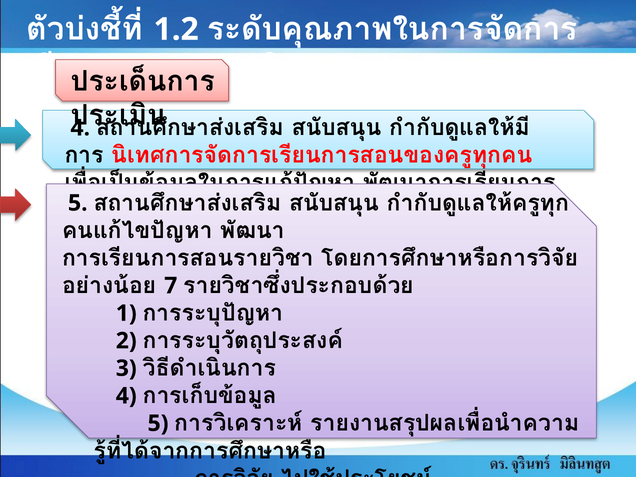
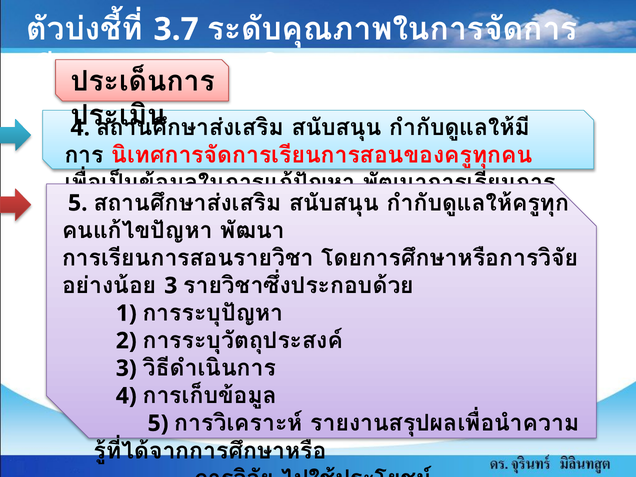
1.2: 1.2 -> 3.7
7 at (171, 286): 7 -> 3
